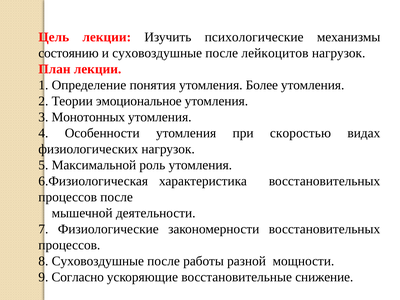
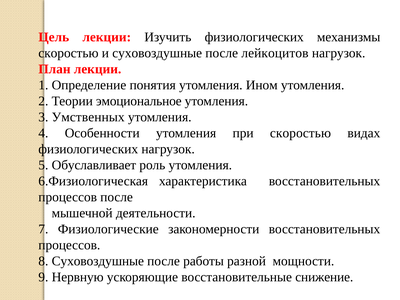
Изучить психологические: психологические -> физиологических
состоянию at (68, 53): состоянию -> скоростью
Более: Более -> Ином
Монотонных: Монотонных -> Умственных
Максимальной: Максимальной -> Обуславливает
Согласно: Согласно -> Нервную
